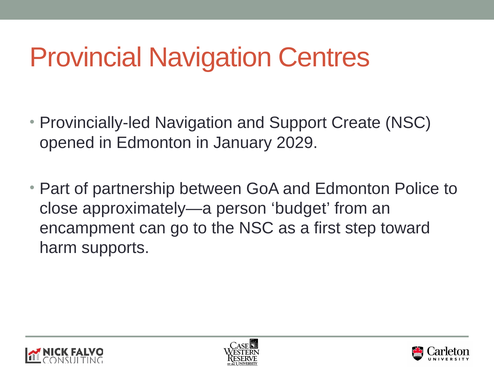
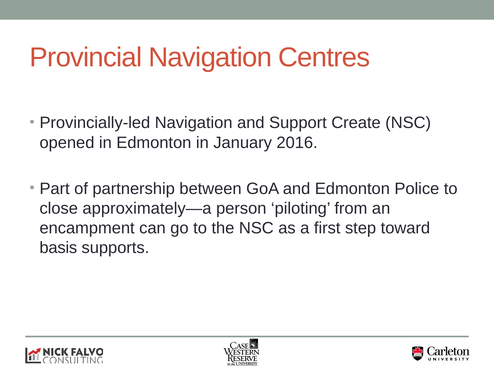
2029: 2029 -> 2016
budget: budget -> piloting
harm: harm -> basis
